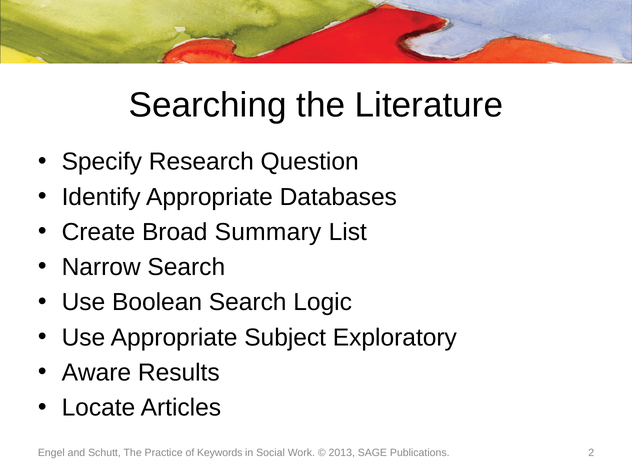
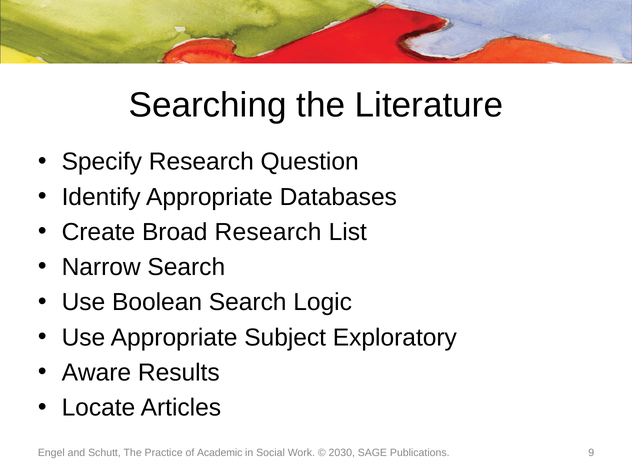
Broad Summary: Summary -> Research
Keywords: Keywords -> Academic
2013: 2013 -> 2030
2: 2 -> 9
